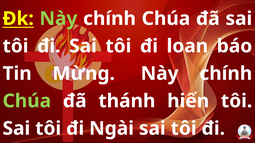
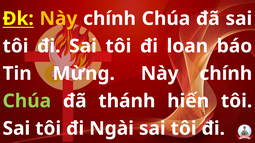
Này at (58, 19) colour: light green -> yellow
